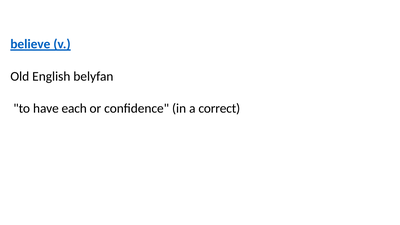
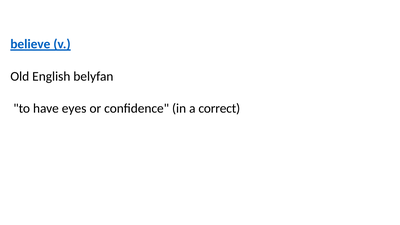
each: each -> eyes
